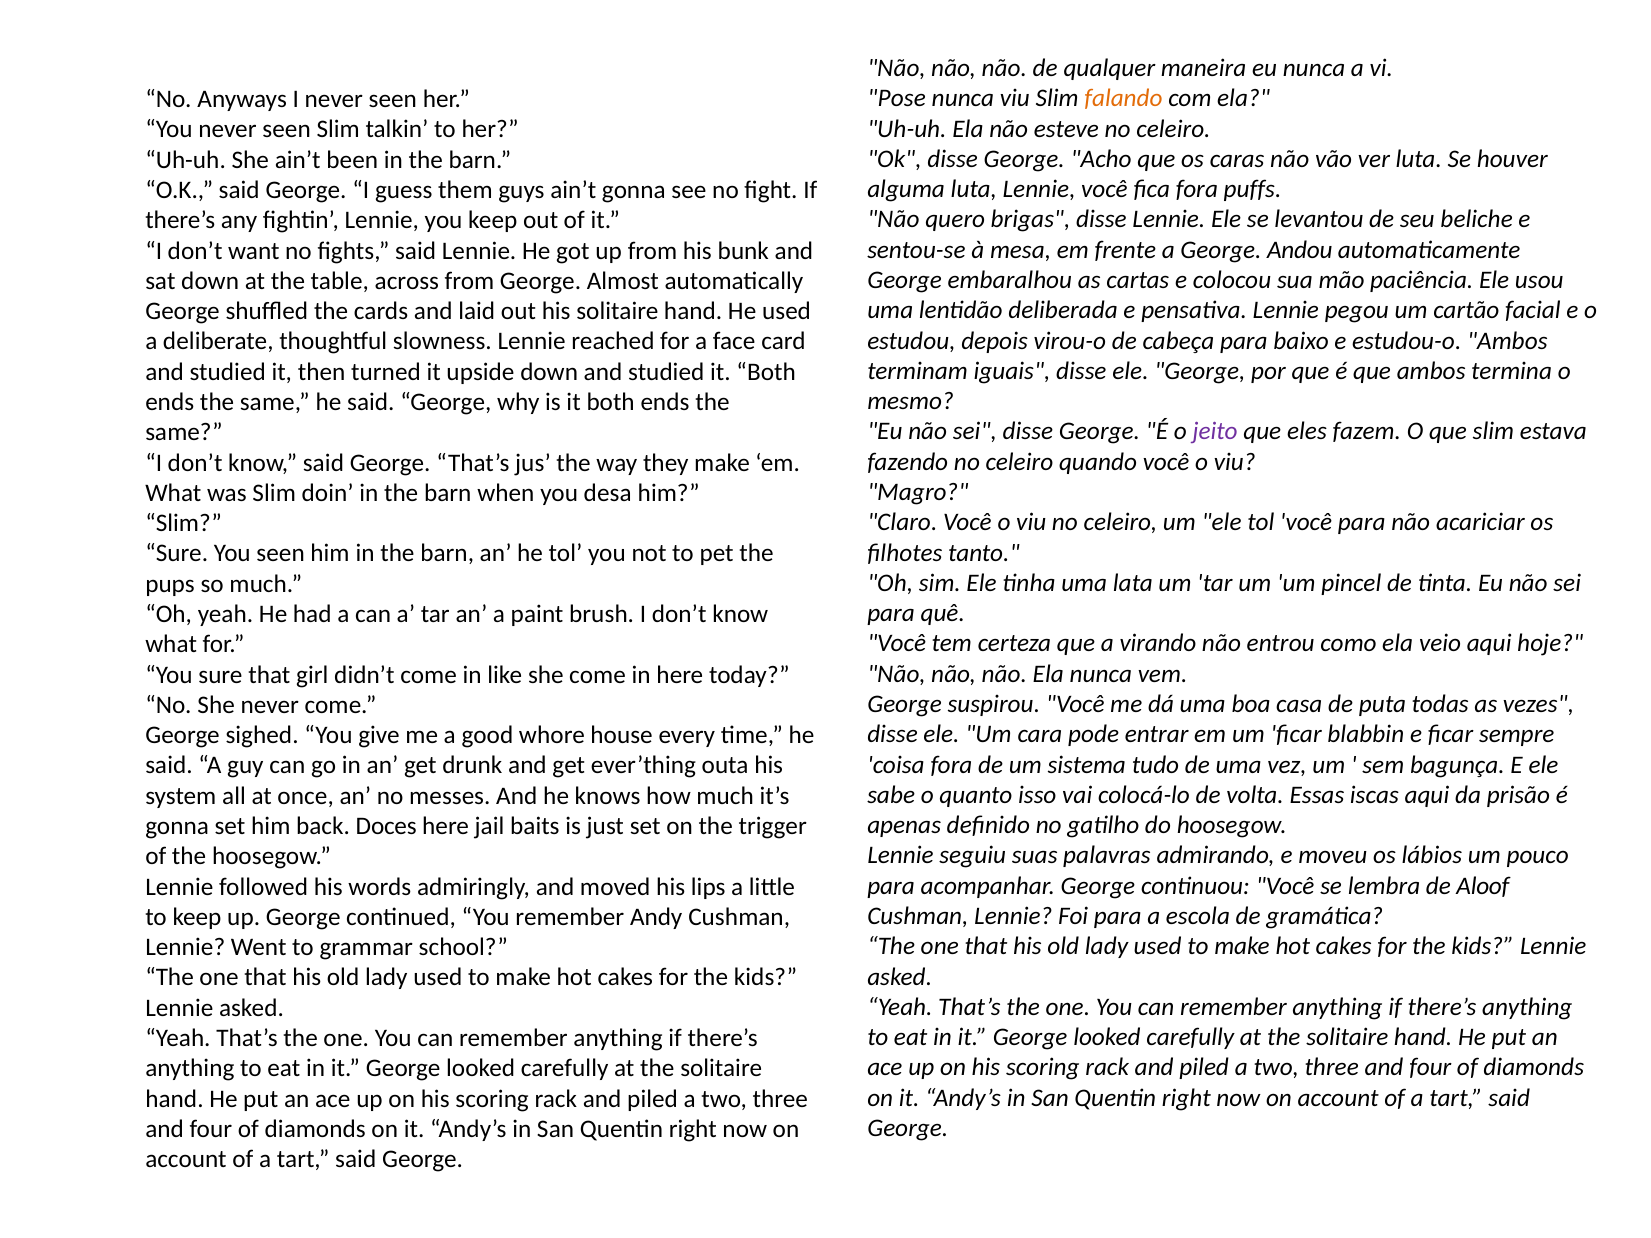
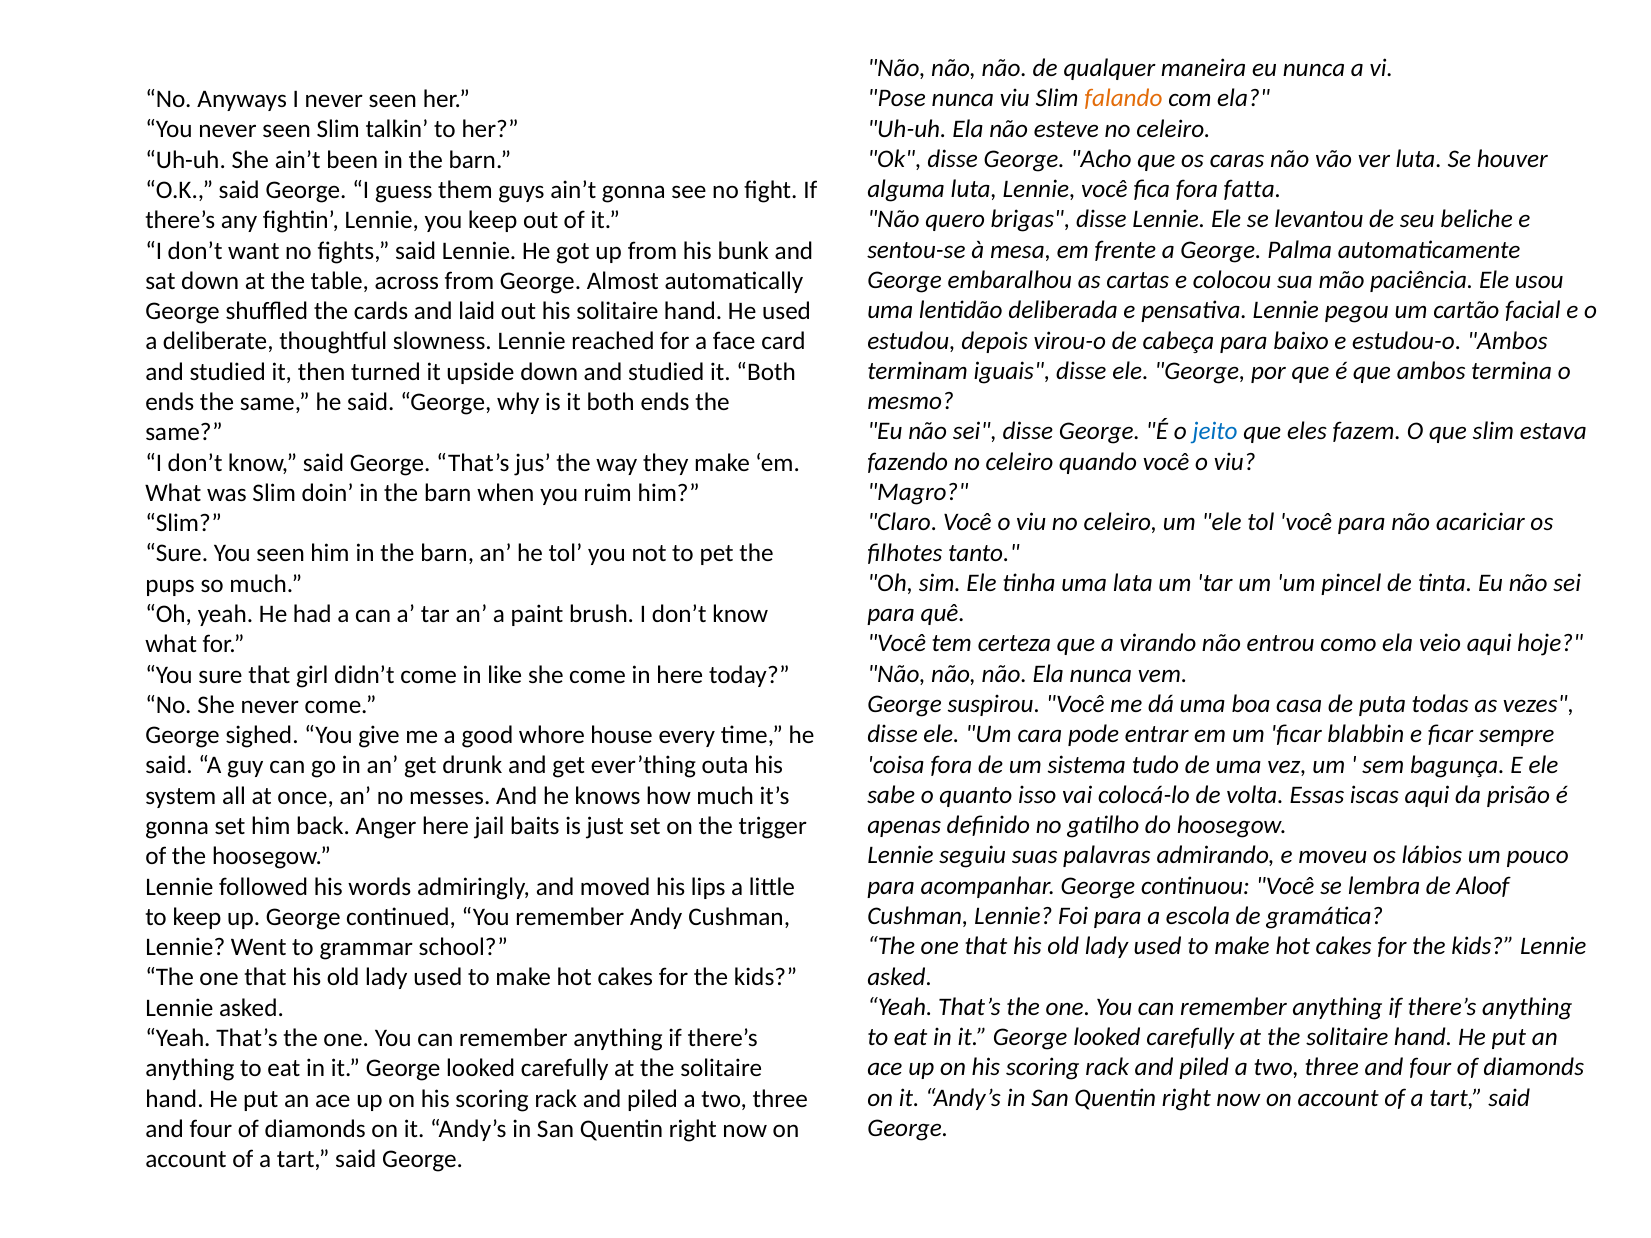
puffs: puffs -> fatta
Andou: Andou -> Palma
jeito colour: purple -> blue
desa: desa -> ruim
Doces: Doces -> Anger
